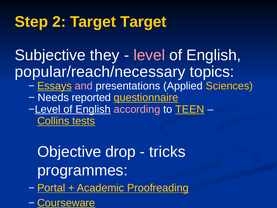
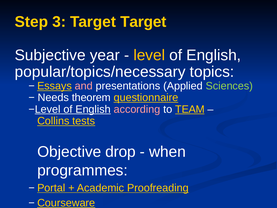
2: 2 -> 3
they: they -> year
level colour: pink -> yellow
popular/reach/necessary: popular/reach/necessary -> popular/topics/necessary
Sciences colour: yellow -> light green
reported: reported -> theorem
TEEN: TEEN -> TEAM
tricks: tricks -> when
